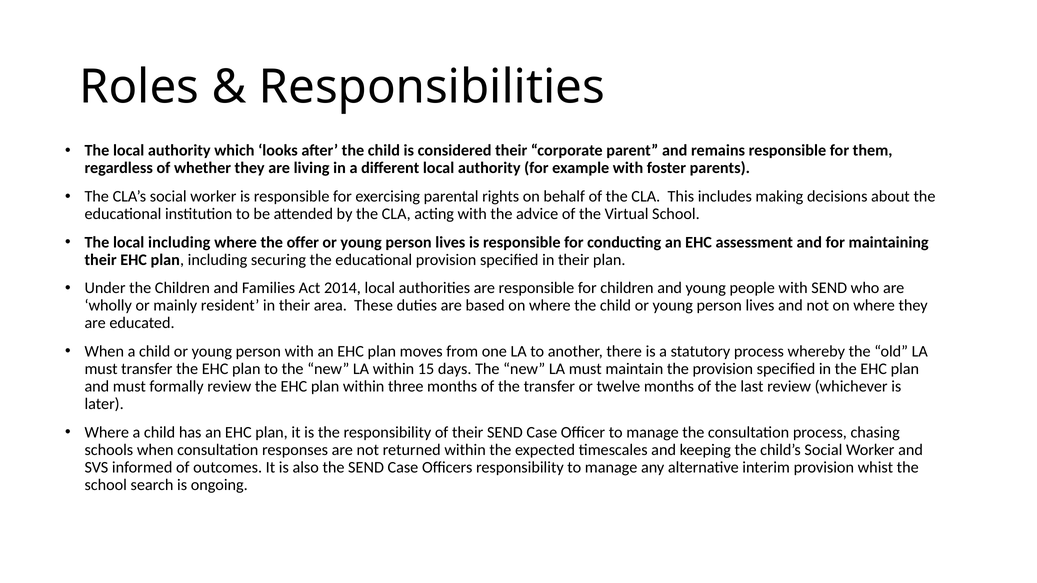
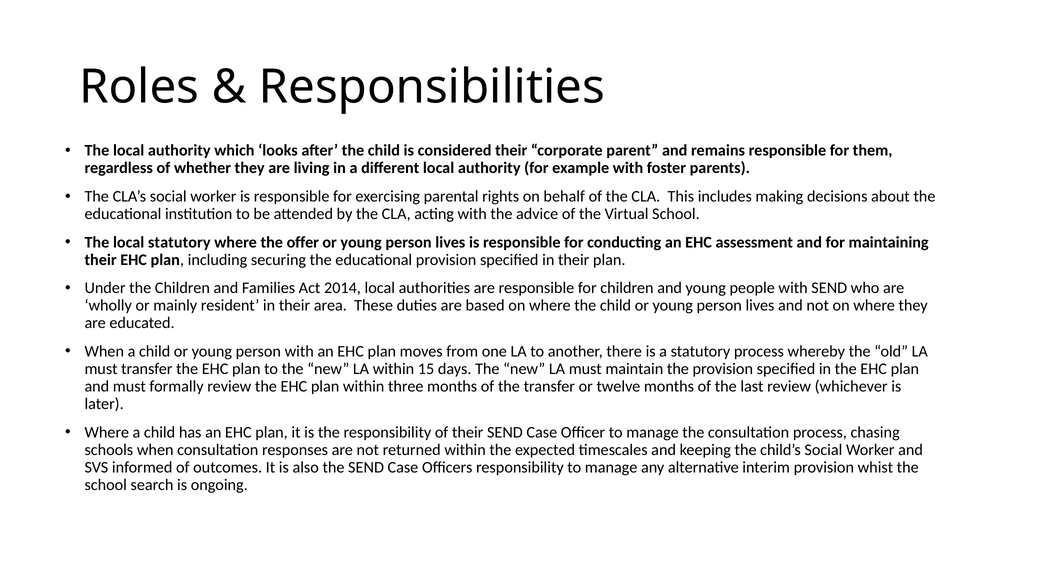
local including: including -> statutory
